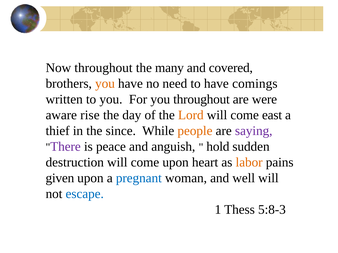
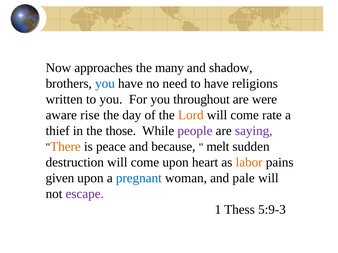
Now throughout: throughout -> approaches
covered: covered -> shadow
you at (105, 84) colour: orange -> blue
comings: comings -> religions
east: east -> rate
since: since -> those
people colour: orange -> purple
There colour: purple -> orange
anguish: anguish -> because
hold: hold -> melt
well: well -> pale
escape colour: blue -> purple
5:8-3: 5:8-3 -> 5:9-3
